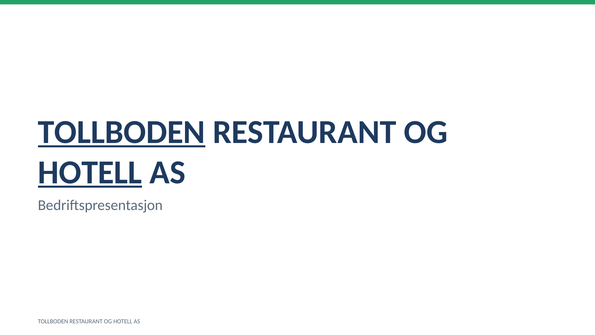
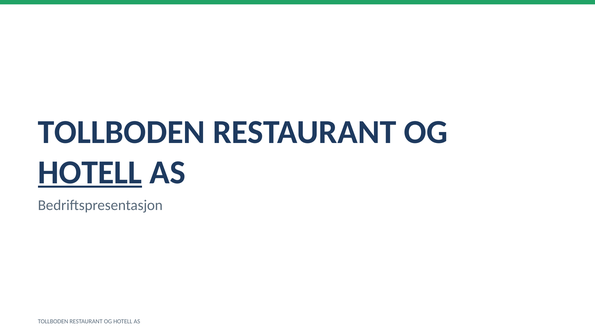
TOLLBODEN at (122, 132) underline: present -> none
